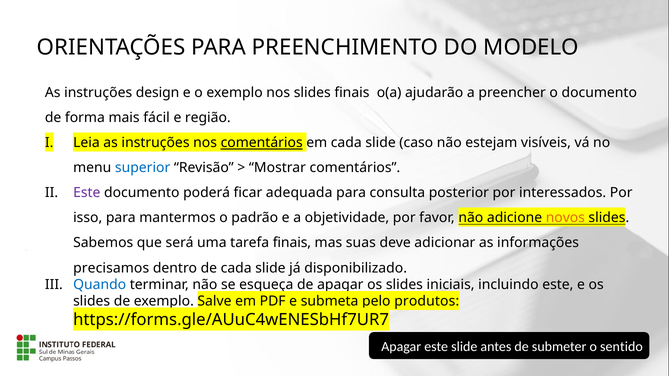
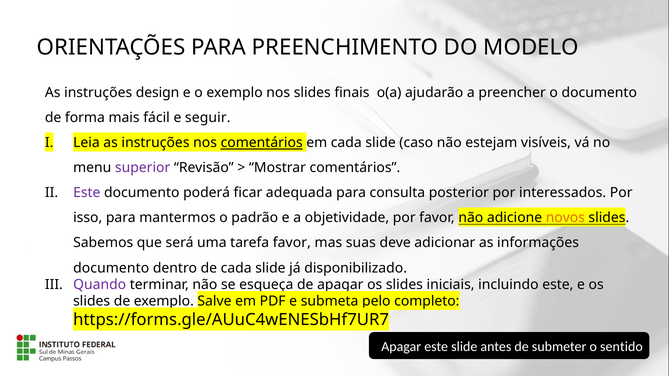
região: região -> seguir
superior colour: blue -> purple
tarefa finais: finais -> favor
precisamos at (111, 268): precisamos -> documento
Quando colour: blue -> purple
produtos: produtos -> completo
